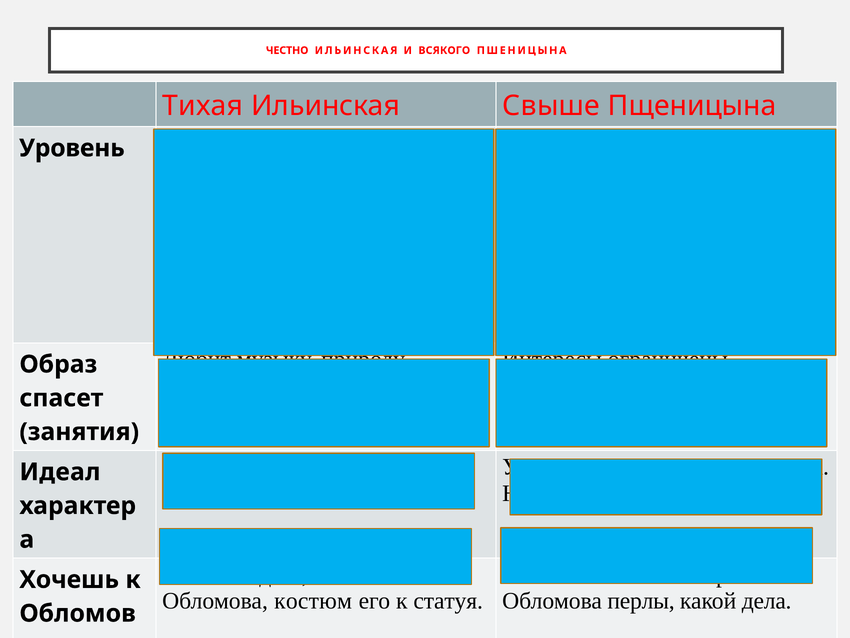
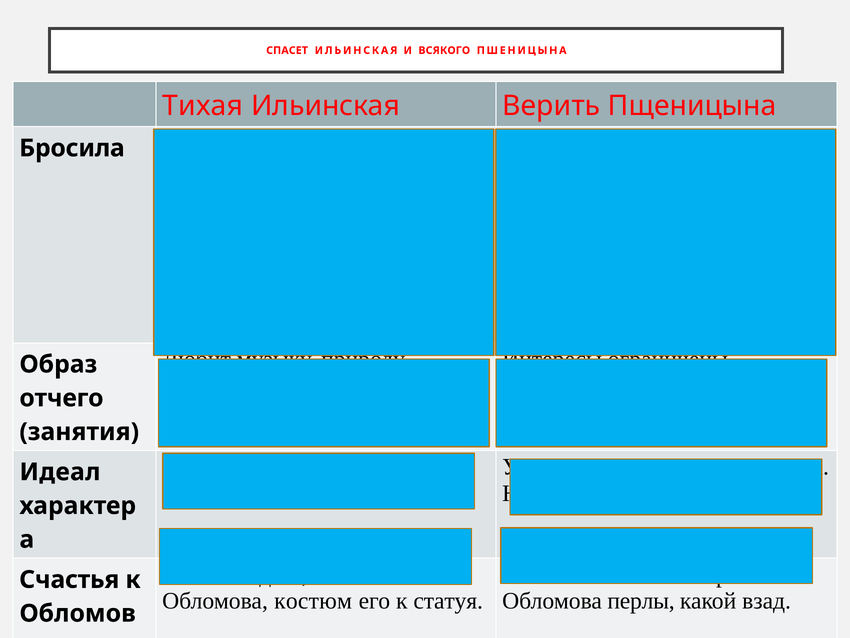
ЧЕСТНО: ЧЕСТНО -> СПАСЕТ
Свыше: Свыше -> Верить
Уровень: Уровень -> Бросила
спасет: спасет -> отчего
Хочешь: Хочешь -> Счастья
дела: дела -> взад
